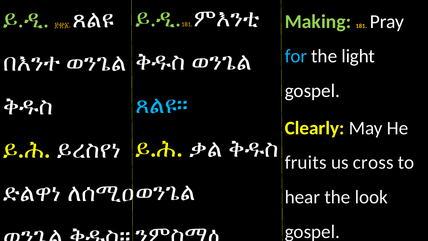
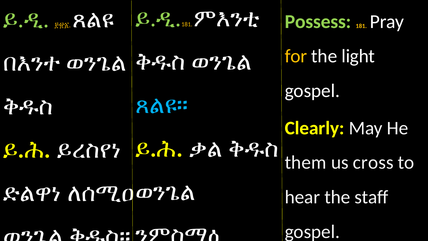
Making: Making -> Possess
for colour: light blue -> yellow
fruits: fruits -> them
look: look -> staff
